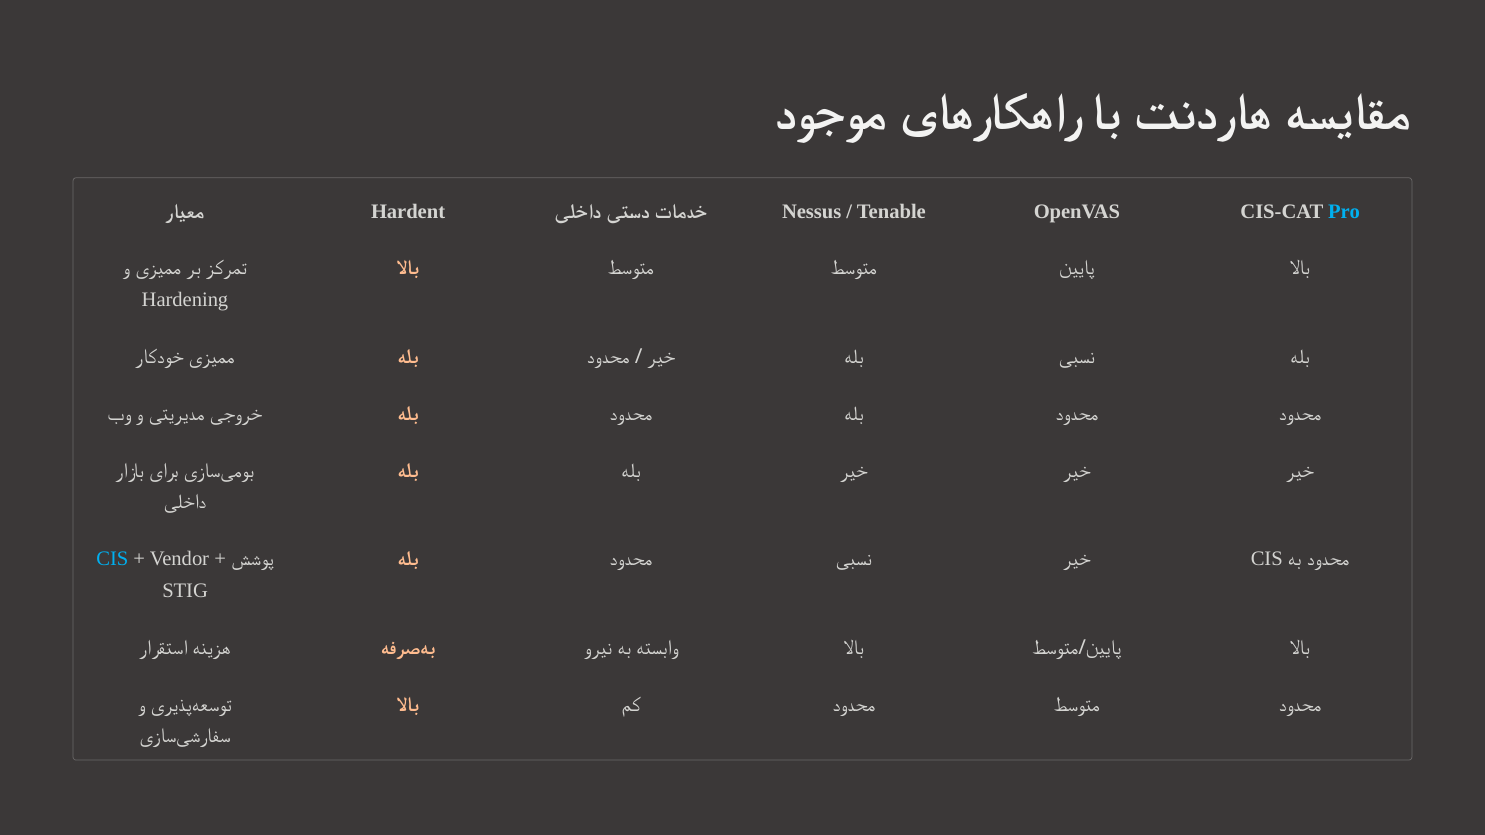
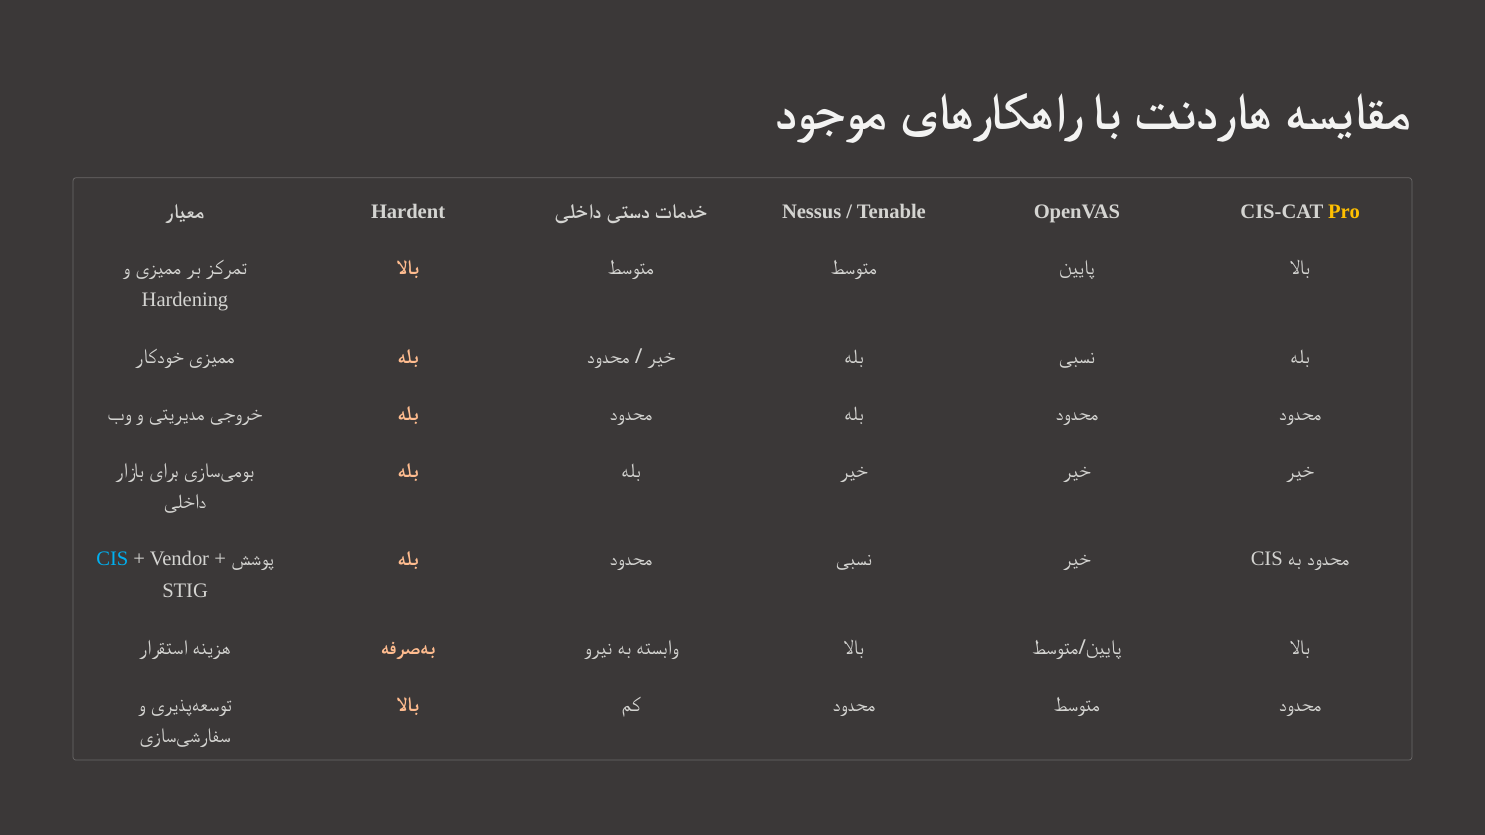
Pro colour: light blue -> yellow
